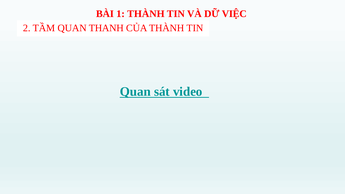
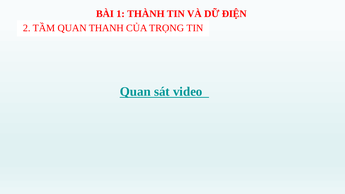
VIỆC: VIỆC -> ĐIỆN
CỦA THÀNH: THÀNH -> TRỌNG
